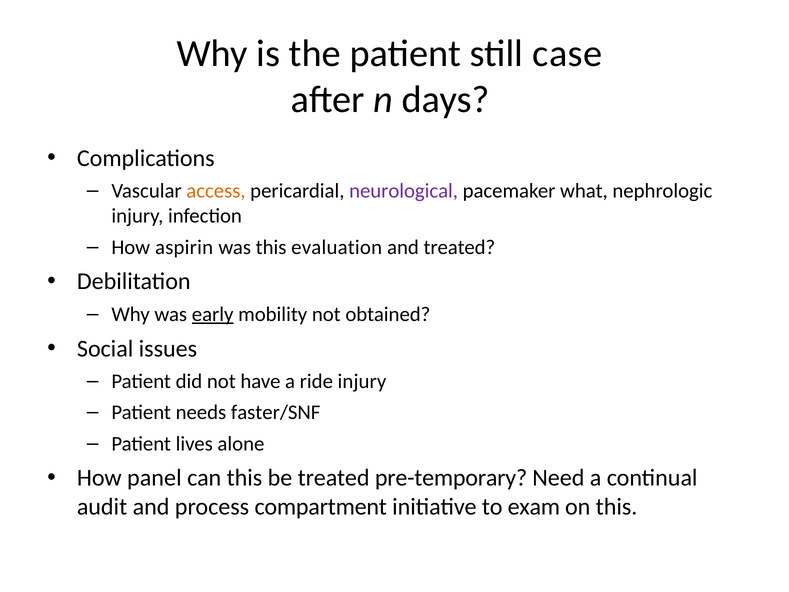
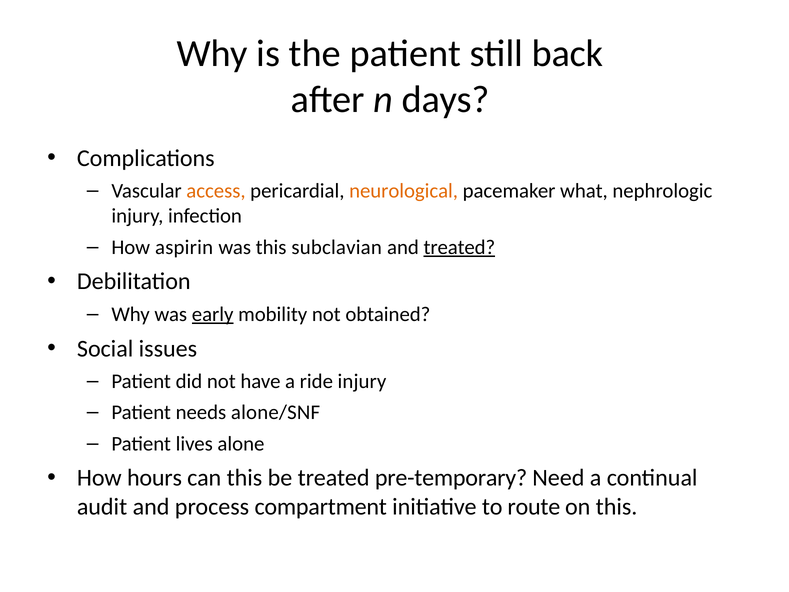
case: case -> back
neurological colour: purple -> orange
evaluation: evaluation -> subclavian
treated at (459, 247) underline: none -> present
faster/SNF: faster/SNF -> alone/SNF
panel: panel -> hours
exam: exam -> route
